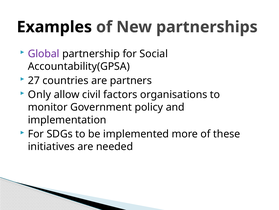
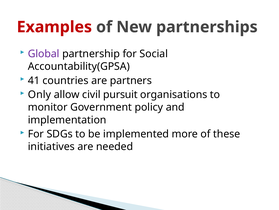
Examples colour: black -> red
27: 27 -> 41
factors: factors -> pursuit
